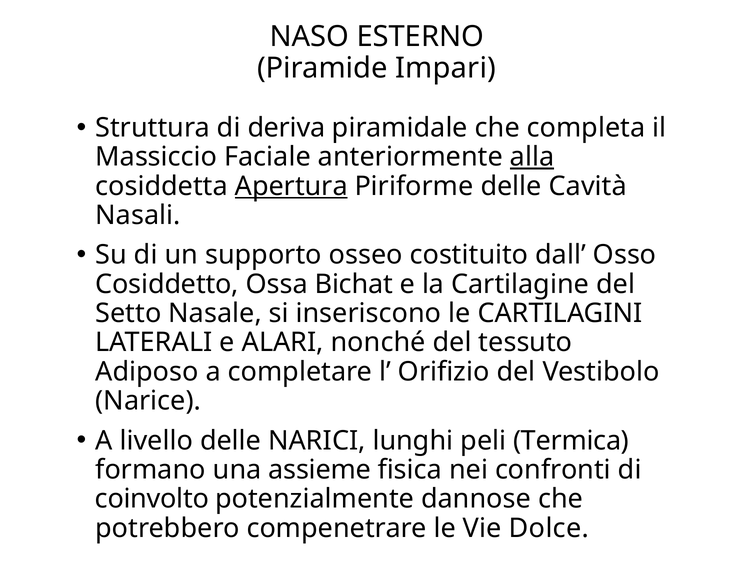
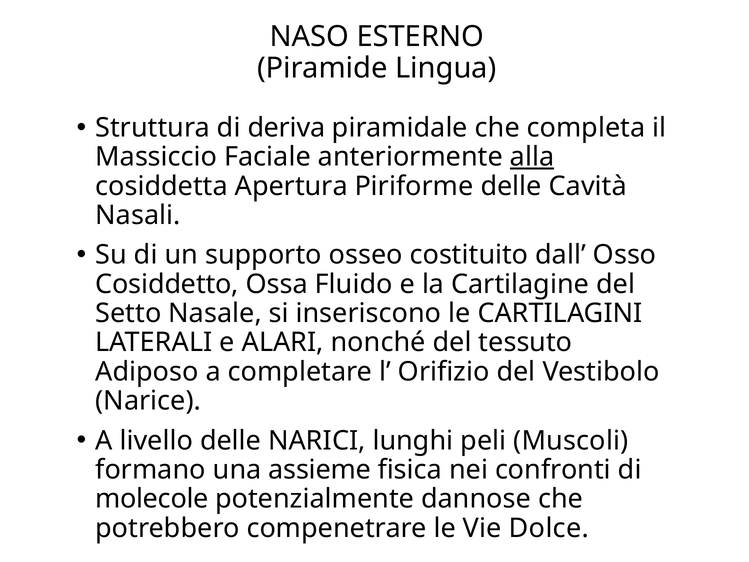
Impari: Impari -> Lingua
Apertura underline: present -> none
Bichat: Bichat -> Fluido
Termica: Termica -> Muscoli
coinvolto: coinvolto -> molecole
